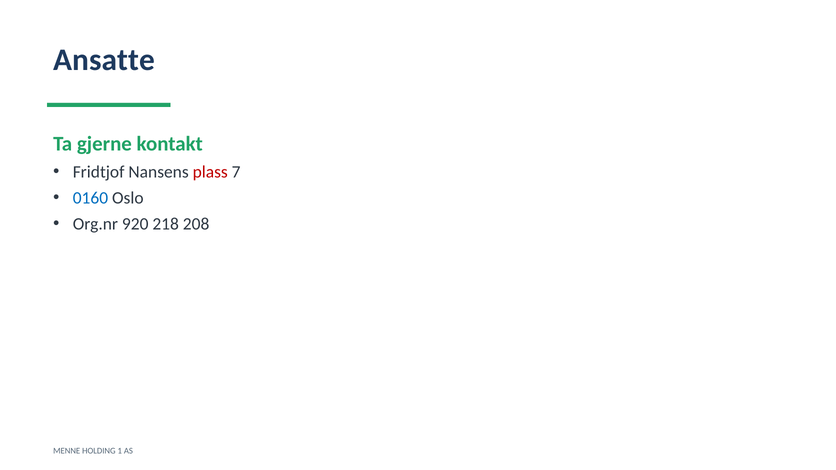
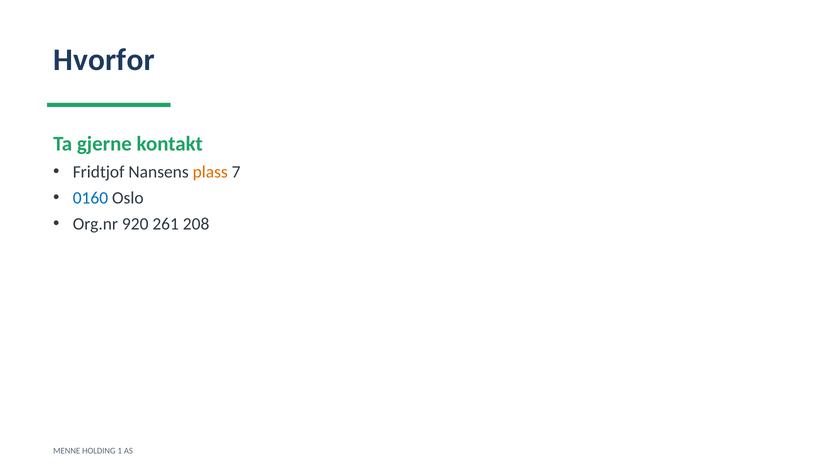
Ansatte: Ansatte -> Hvorfor
plass colour: red -> orange
218: 218 -> 261
